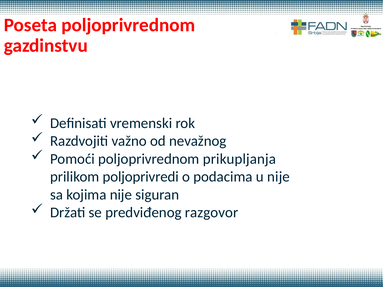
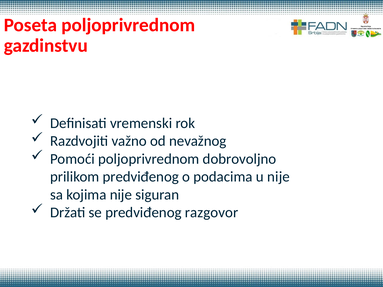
prikupljanja: prikupljanja -> dobrovoljno
prilikom poljoprivredi: poljoprivredi -> predviđenog
